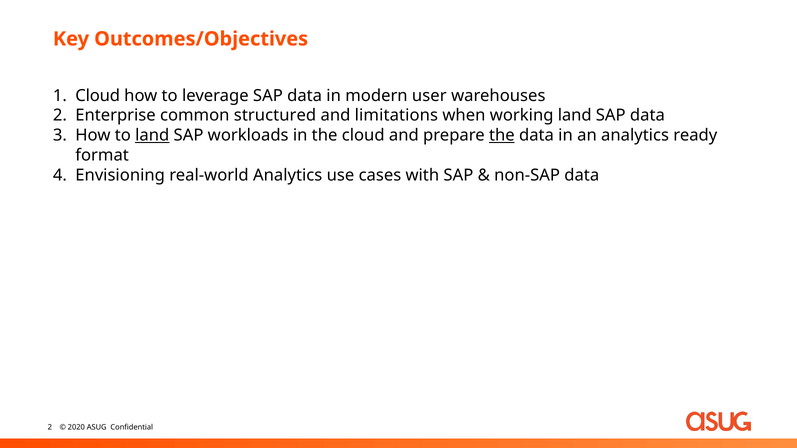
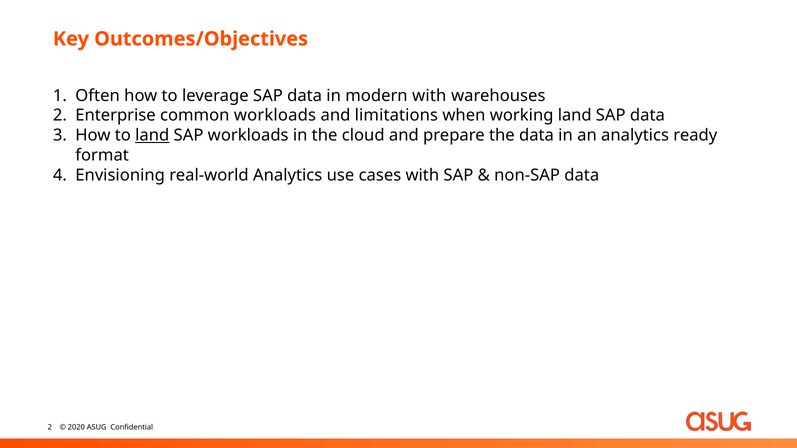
Cloud at (98, 96): Cloud -> Often
modern user: user -> with
common structured: structured -> workloads
the at (502, 135) underline: present -> none
